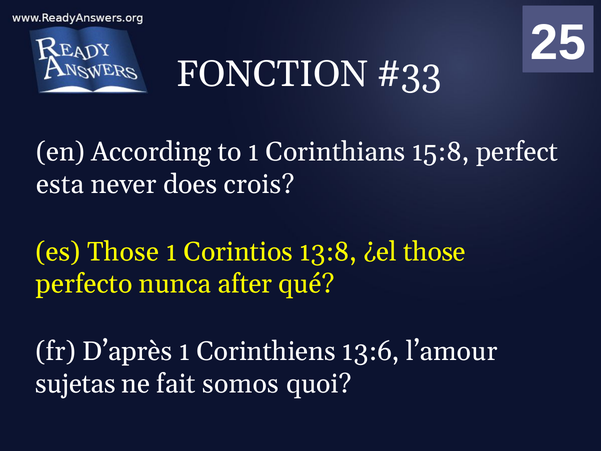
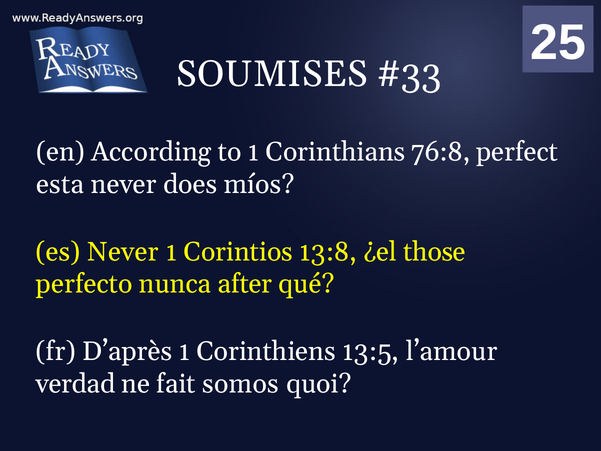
FONCTION: FONCTION -> SOUMISES
15:8: 15:8 -> 76:8
crois: crois -> míos
es Those: Those -> Never
13:6: 13:6 -> 13:5
sujetas: sujetas -> verdad
